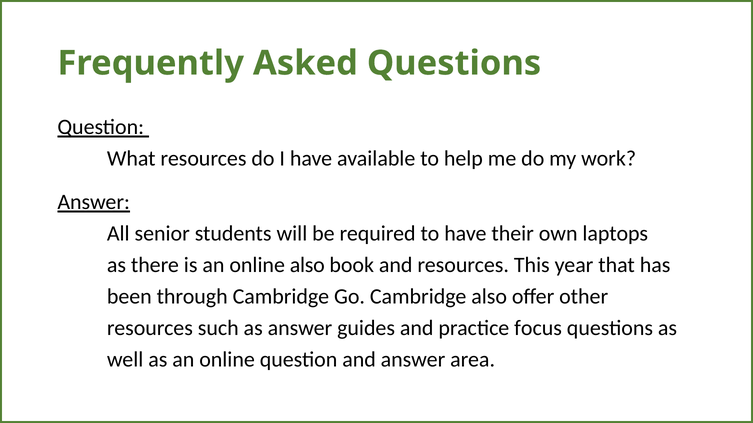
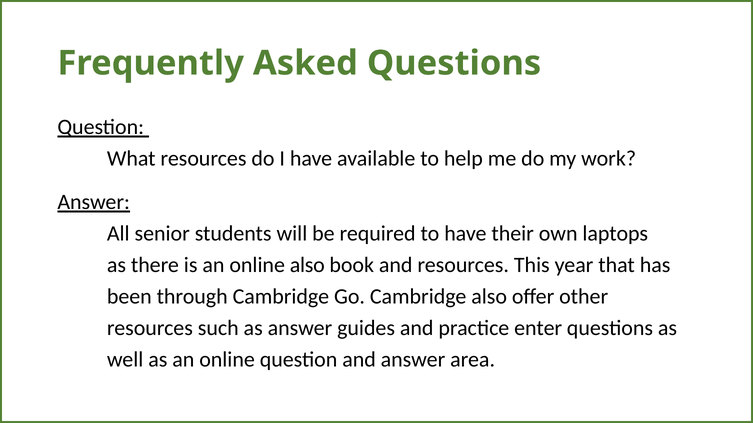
focus: focus -> enter
